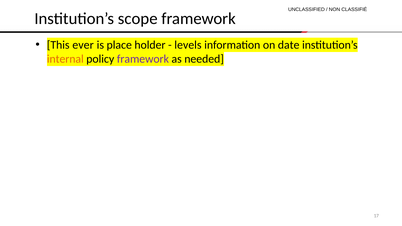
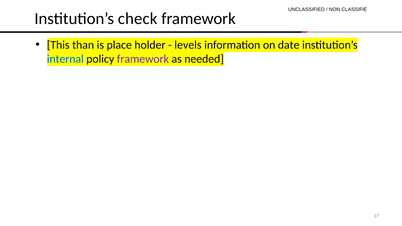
scope: scope -> check
ever: ever -> than
internal colour: orange -> blue
